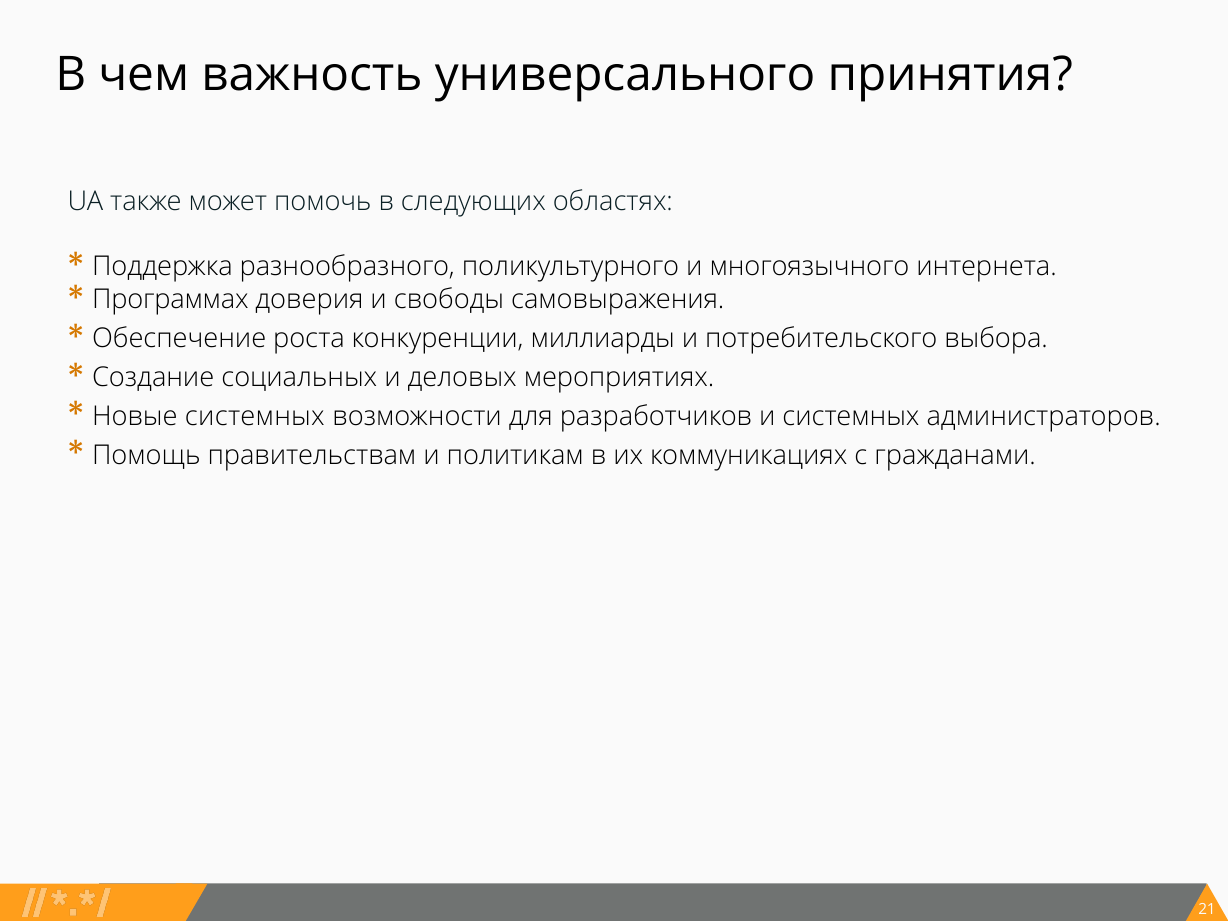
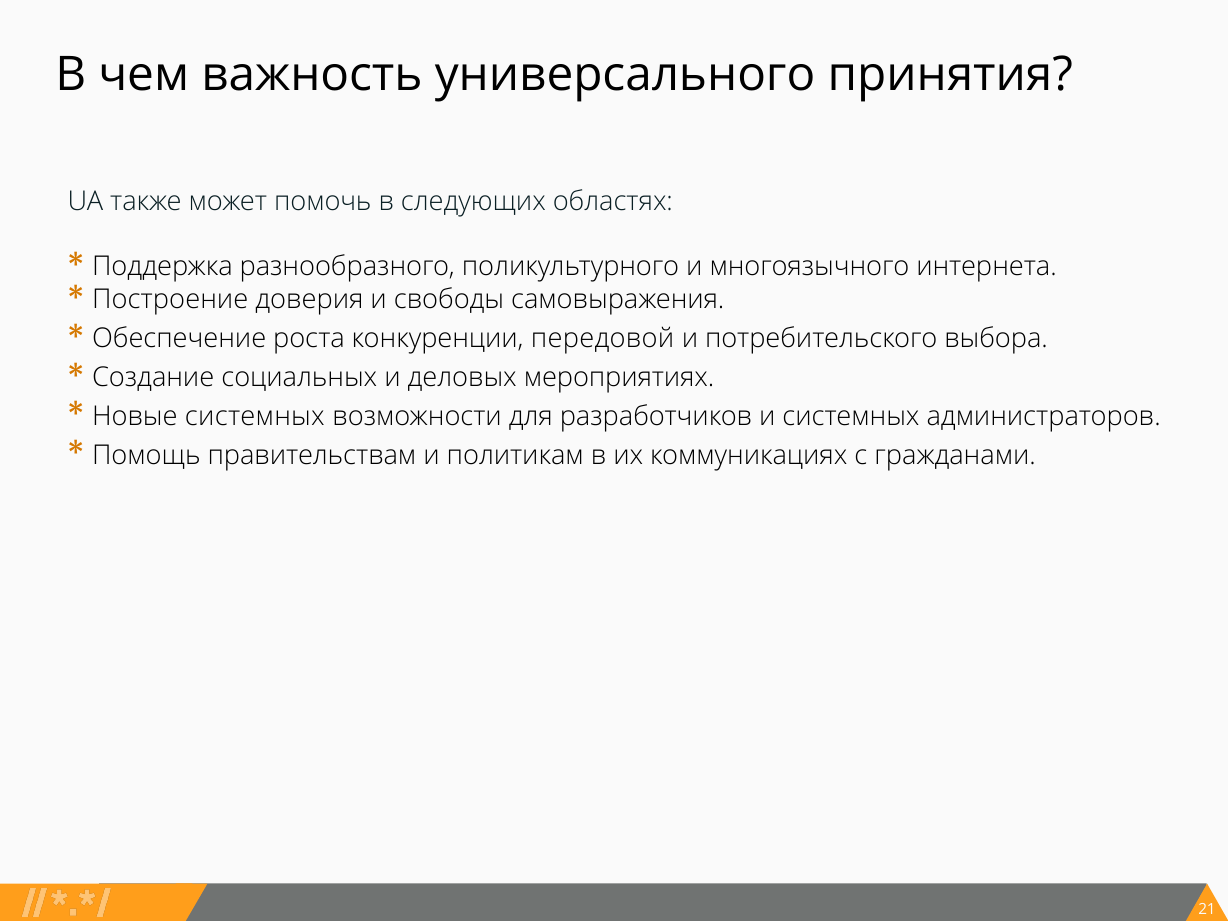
Программах: Программах -> Построение
миллиарды: миллиарды -> передовой
